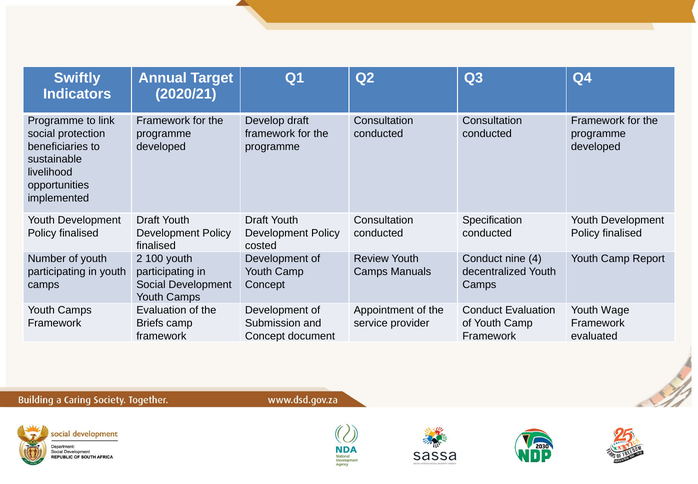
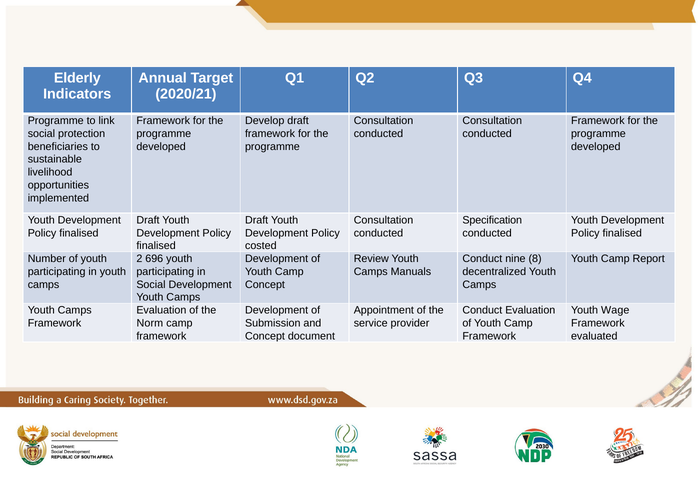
Swiftly: Swiftly -> Elderly
100: 100 -> 696
4: 4 -> 8
Briefs: Briefs -> Norm
